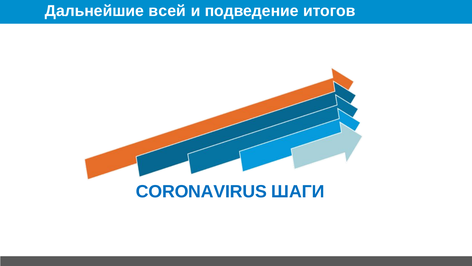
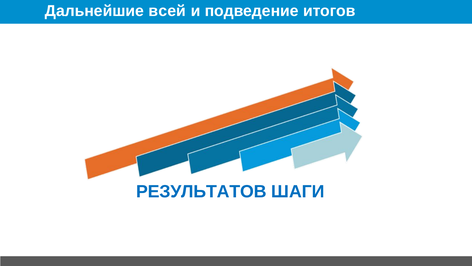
CORONAVIRUS: CORONAVIRUS -> РЕЗУЛЬТАТОВ
